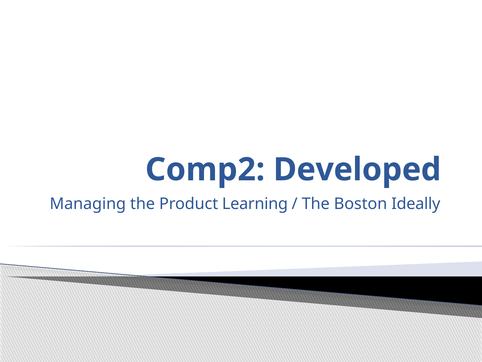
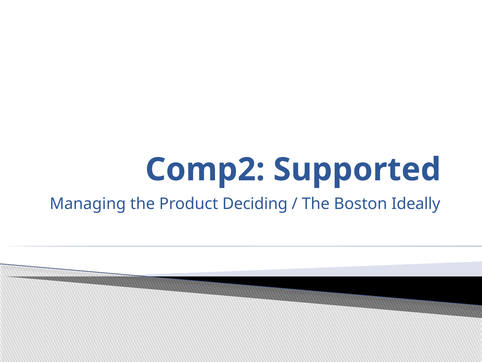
Developed: Developed -> Supported
Learning: Learning -> Deciding
